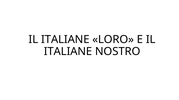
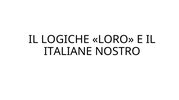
ITALIANE at (65, 40): ITALIANE -> LOGICHE
